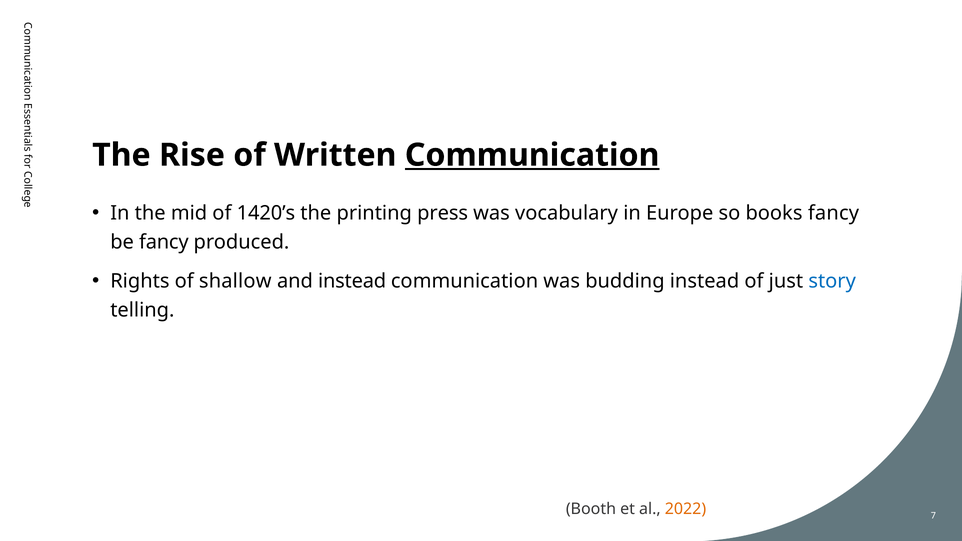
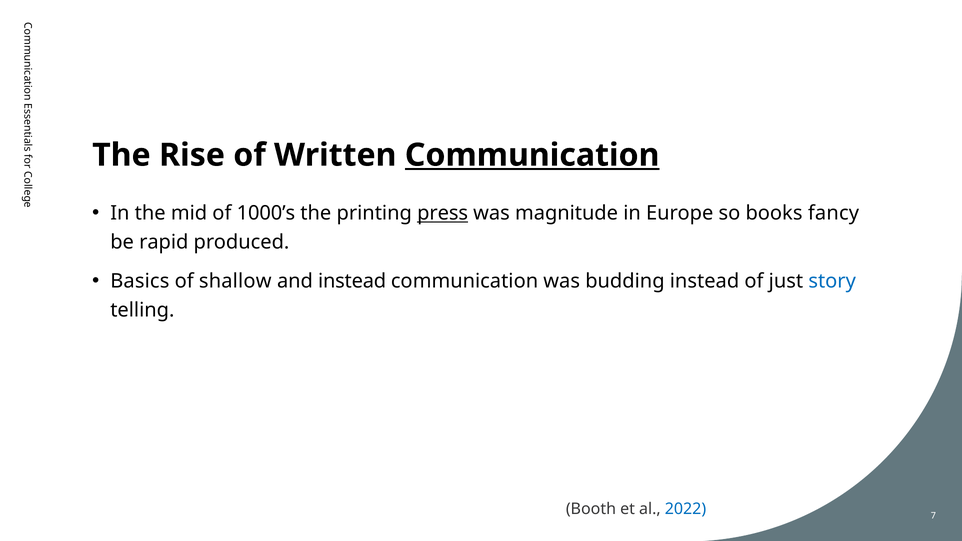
1420’s: 1420’s -> 1000’s
press underline: none -> present
vocabulary: vocabulary -> magnitude
be fancy: fancy -> rapid
Rights: Rights -> Basics
2022 colour: orange -> blue
